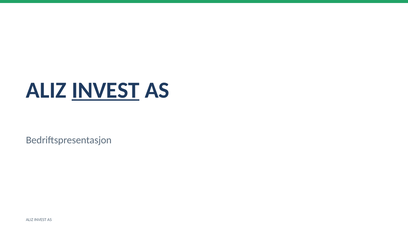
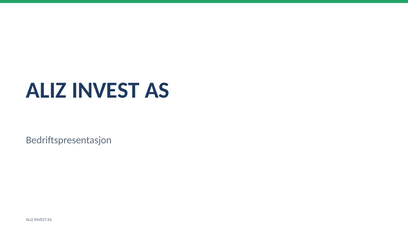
INVEST at (106, 90) underline: present -> none
